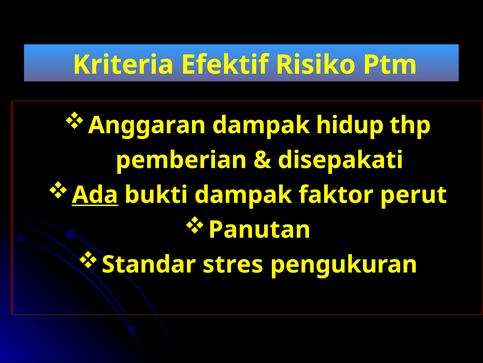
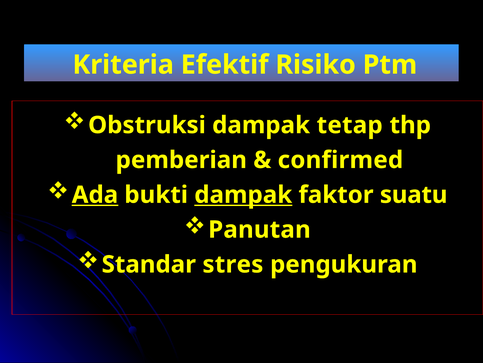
Anggaran: Anggaran -> Obstruksi
hidup: hidup -> tetap
disepakati: disepakati -> confirmed
dampak at (243, 194) underline: none -> present
perut: perut -> suatu
